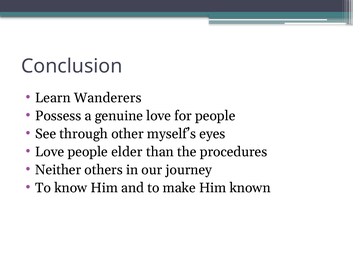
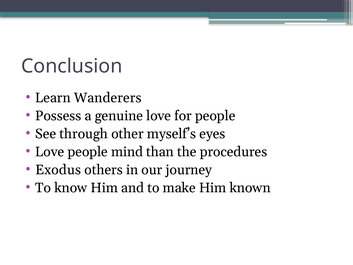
elder: elder -> mind
Neither: Neither -> Exodus
